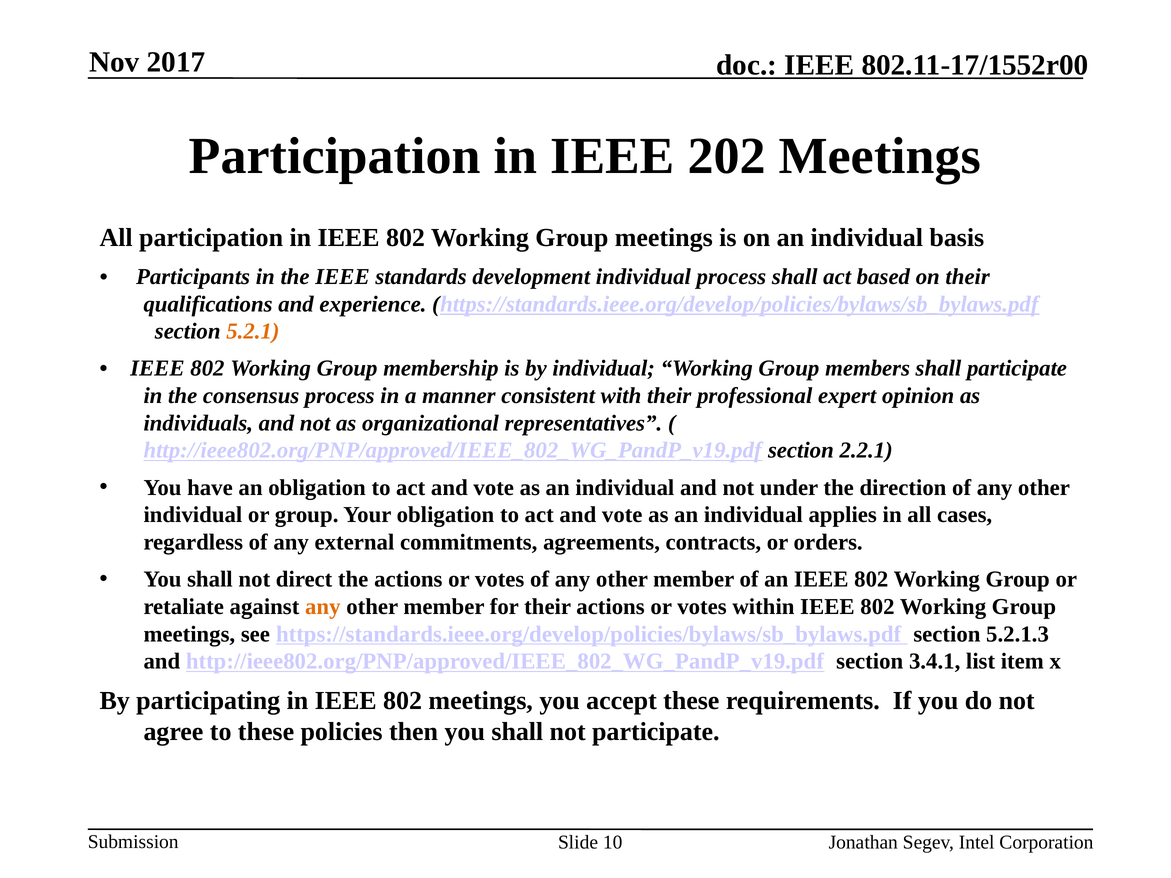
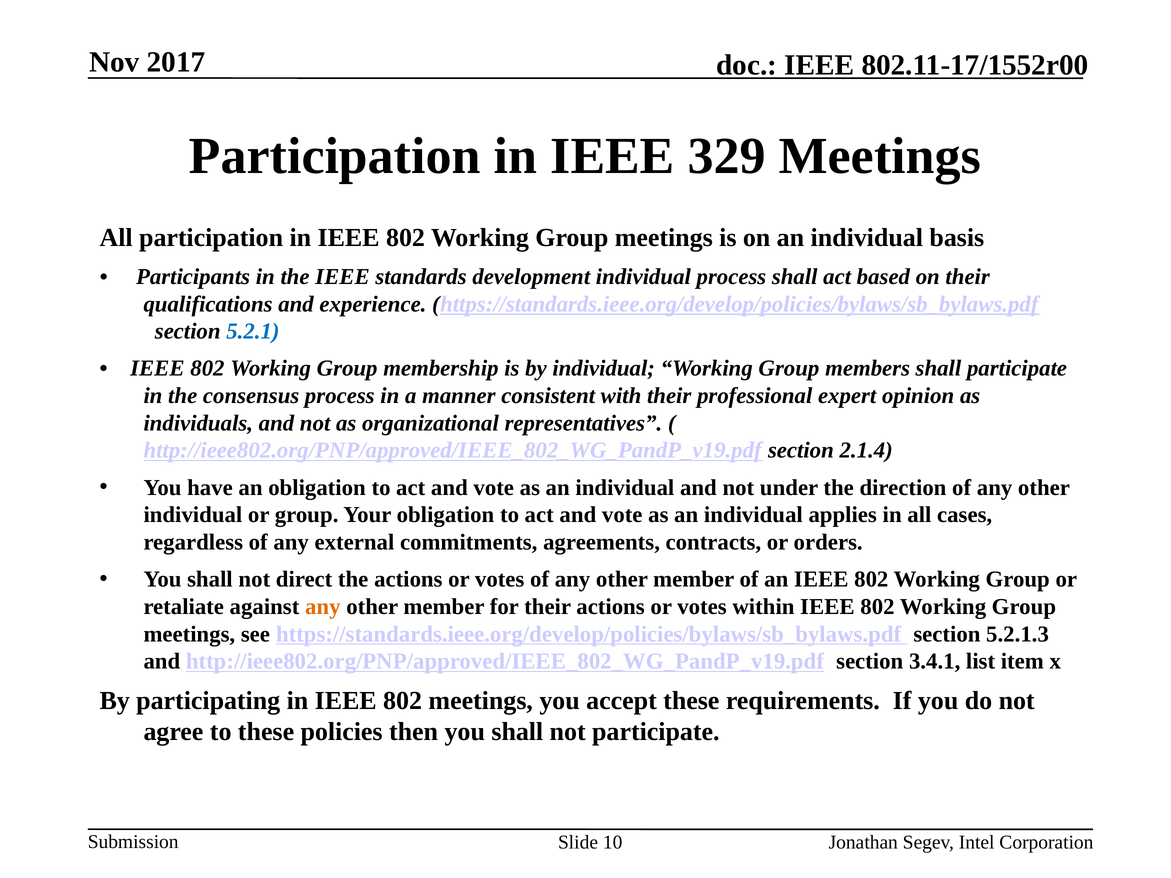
202: 202 -> 329
5.2.1 colour: orange -> blue
2.2.1: 2.2.1 -> 2.1.4
